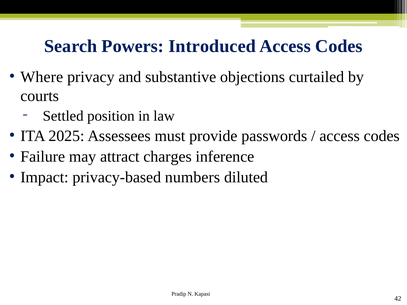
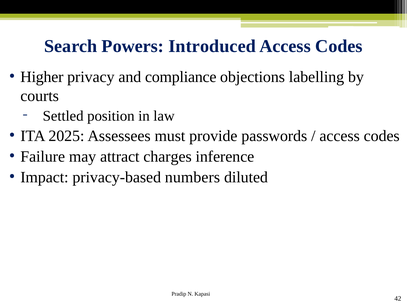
Where: Where -> Higher
substantive: substantive -> compliance
curtailed: curtailed -> labelling
